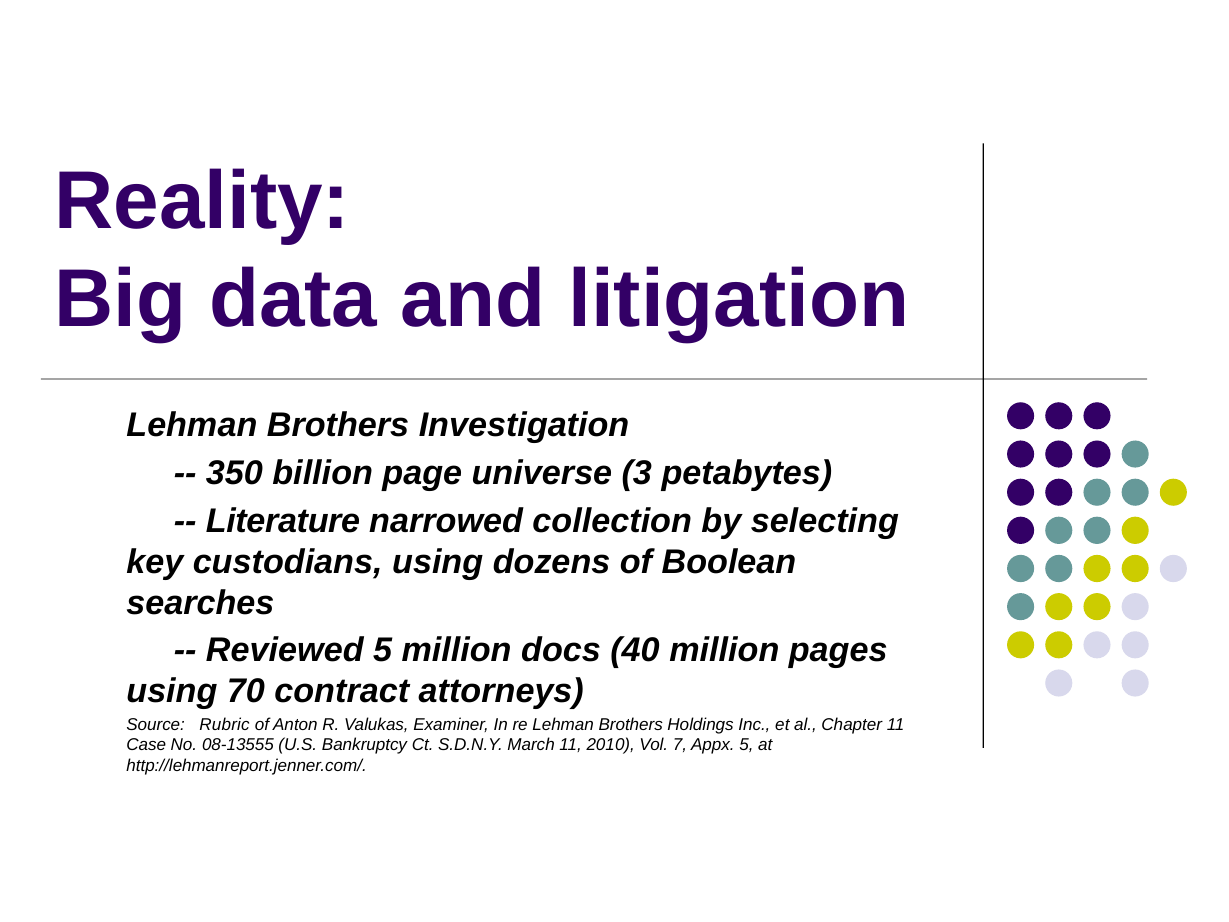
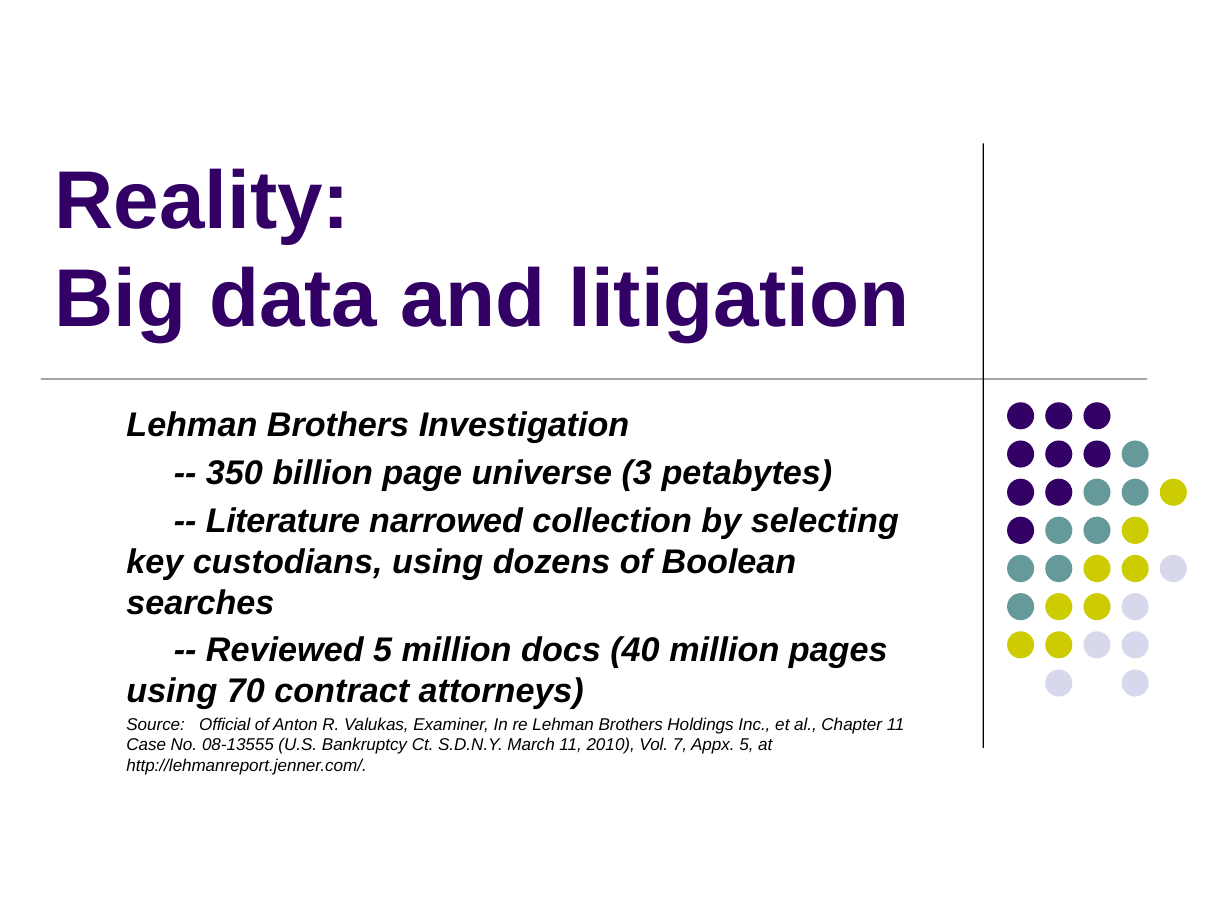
Rubric: Rubric -> Official
